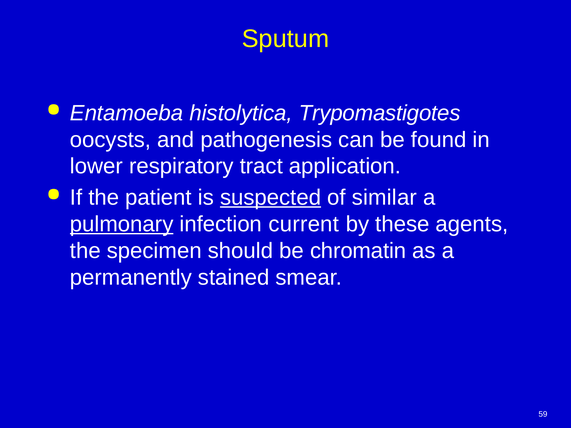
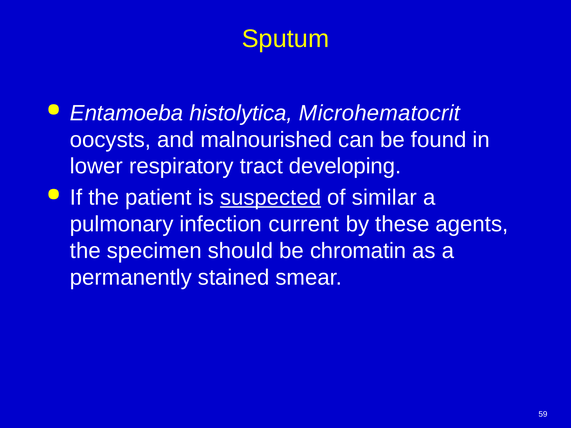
Trypomastigotes: Trypomastigotes -> Microhematocrit
pathogenesis: pathogenesis -> malnourished
application: application -> developing
pulmonary underline: present -> none
